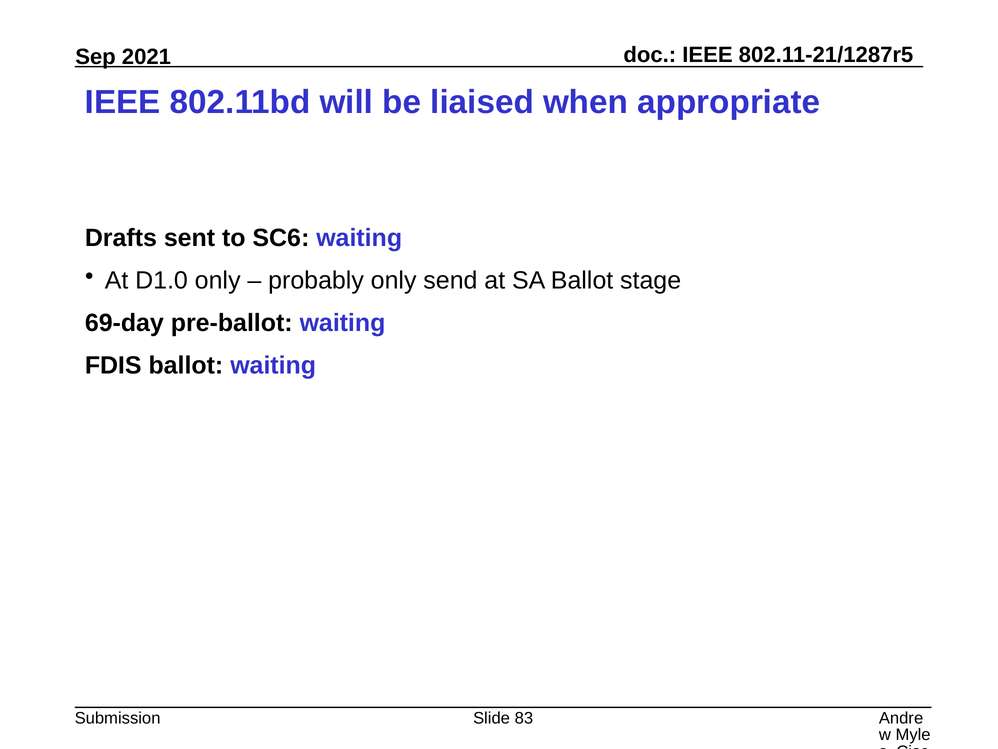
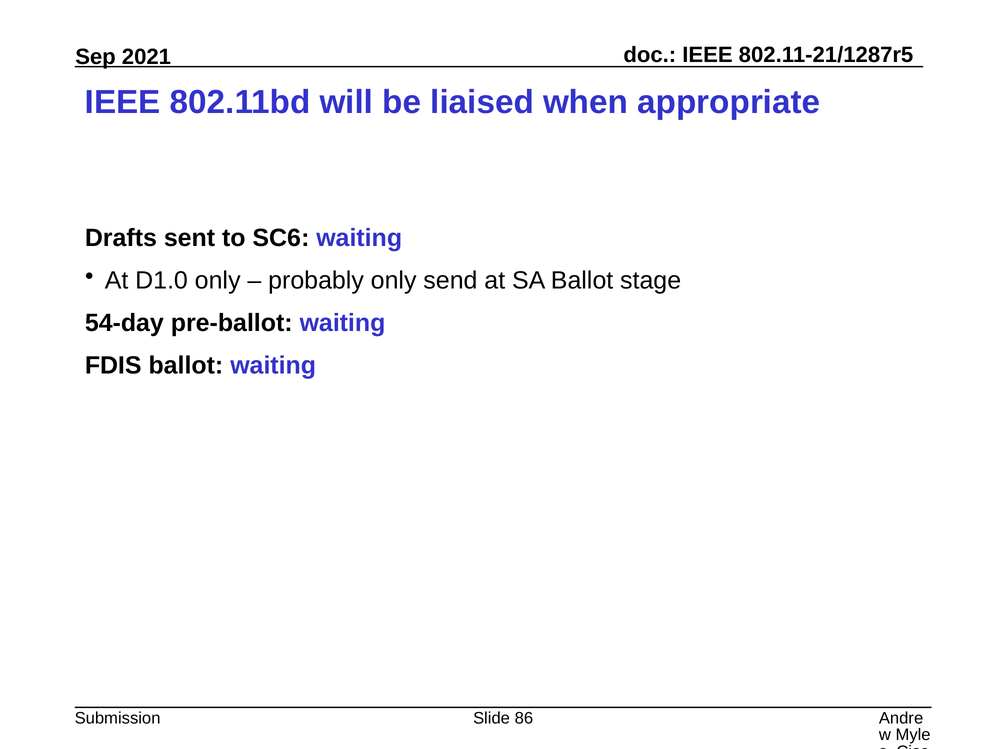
69-day: 69-day -> 54-day
83: 83 -> 86
